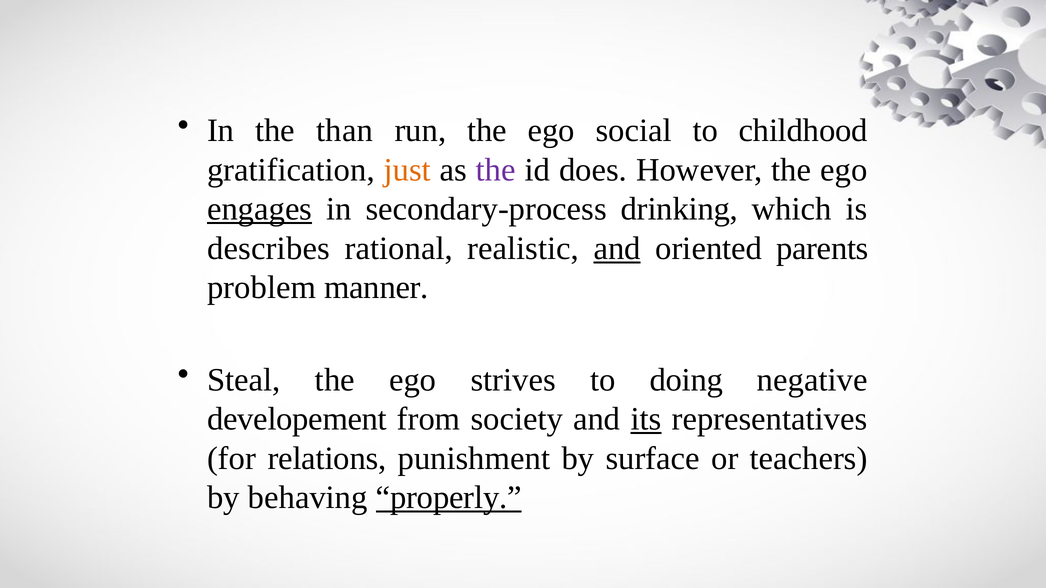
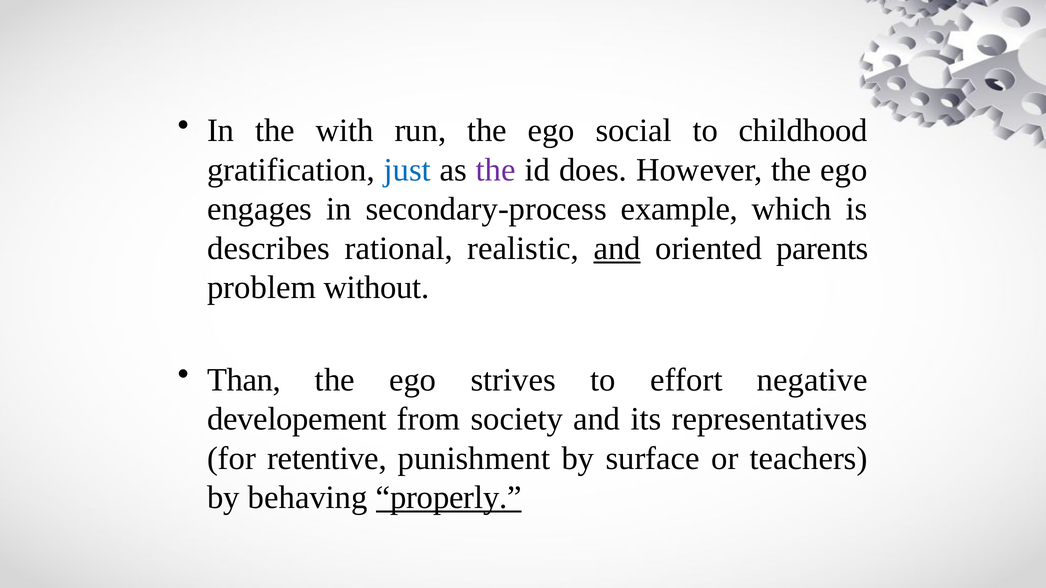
than: than -> with
just colour: orange -> blue
engages underline: present -> none
drinking: drinking -> example
manner: manner -> without
Steal: Steal -> Than
doing: doing -> effort
its underline: present -> none
relations: relations -> retentive
